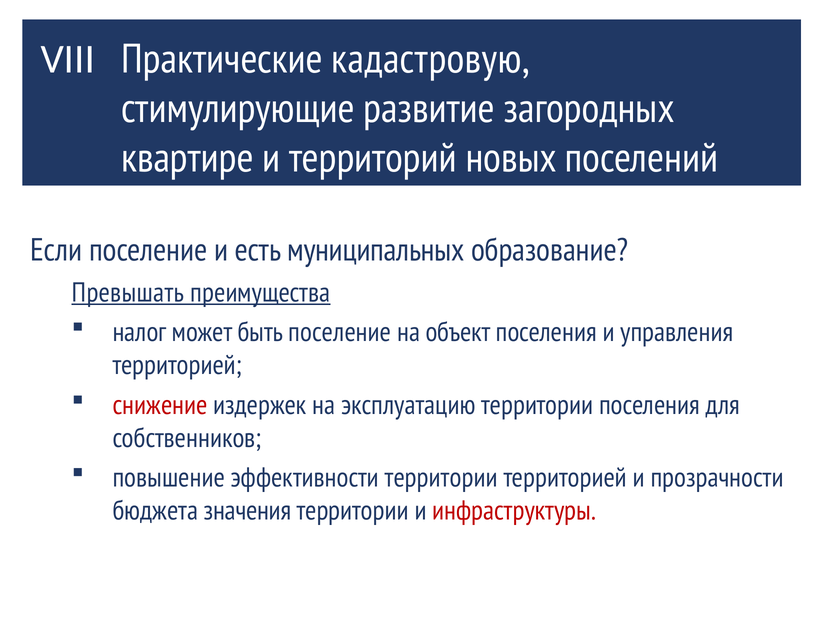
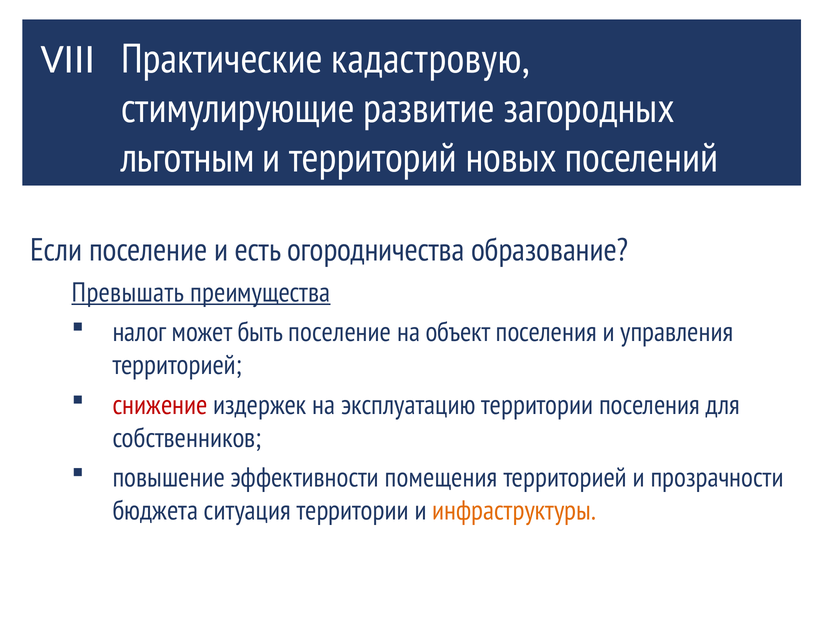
квартире: квартире -> льготным
муниципальных: муниципальных -> огородничества
эффективности территории: территории -> помещения
значения: значения -> ситуация
инфраструктуры colour: red -> orange
